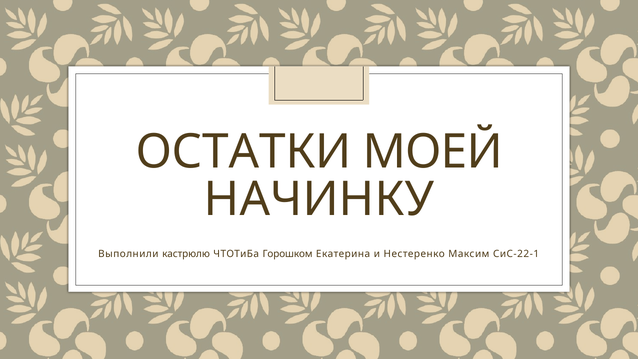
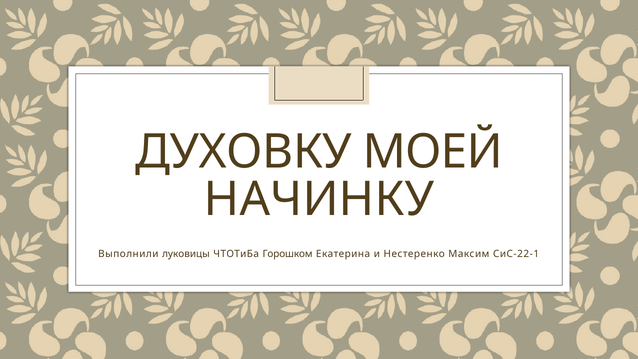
ОСТАТКИ: ОСТАТКИ -> ДУХОВКУ
кастрюлю: кастрюлю -> луковицы
